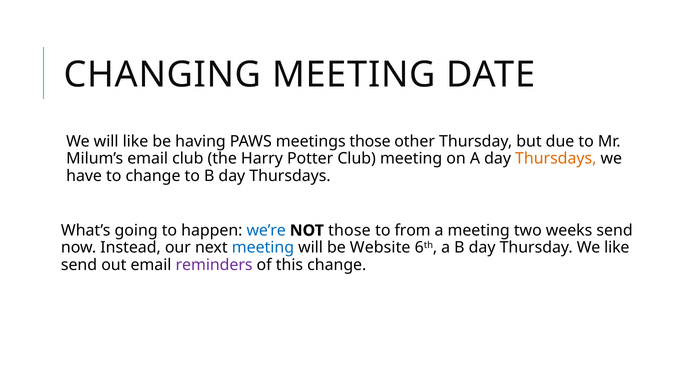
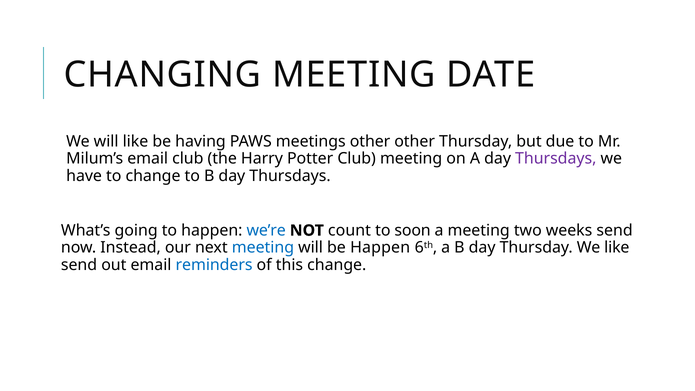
meetings those: those -> other
Thursdays at (556, 159) colour: orange -> purple
NOT those: those -> count
from: from -> soon
be Website: Website -> Happen
reminders colour: purple -> blue
